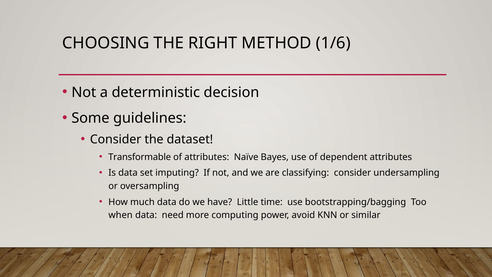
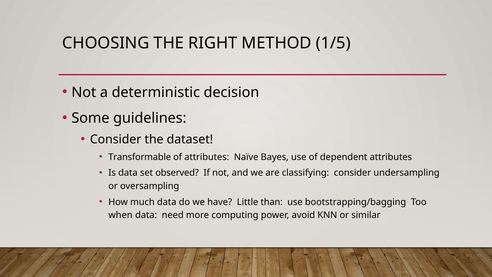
1/6: 1/6 -> 1/5
imputing: imputing -> observed
time: time -> than
